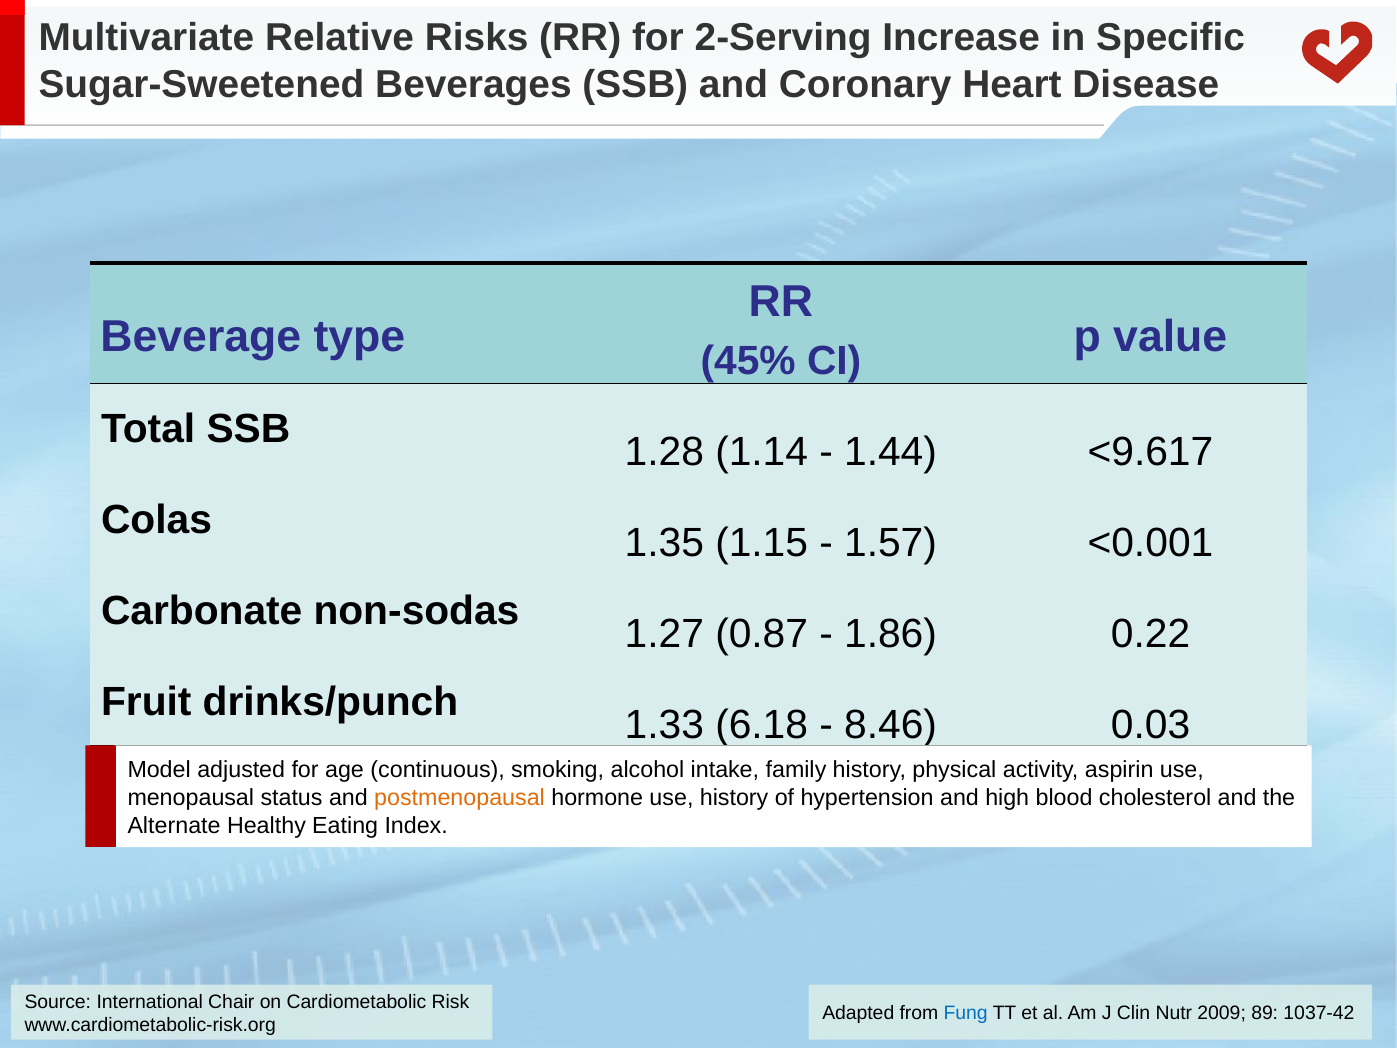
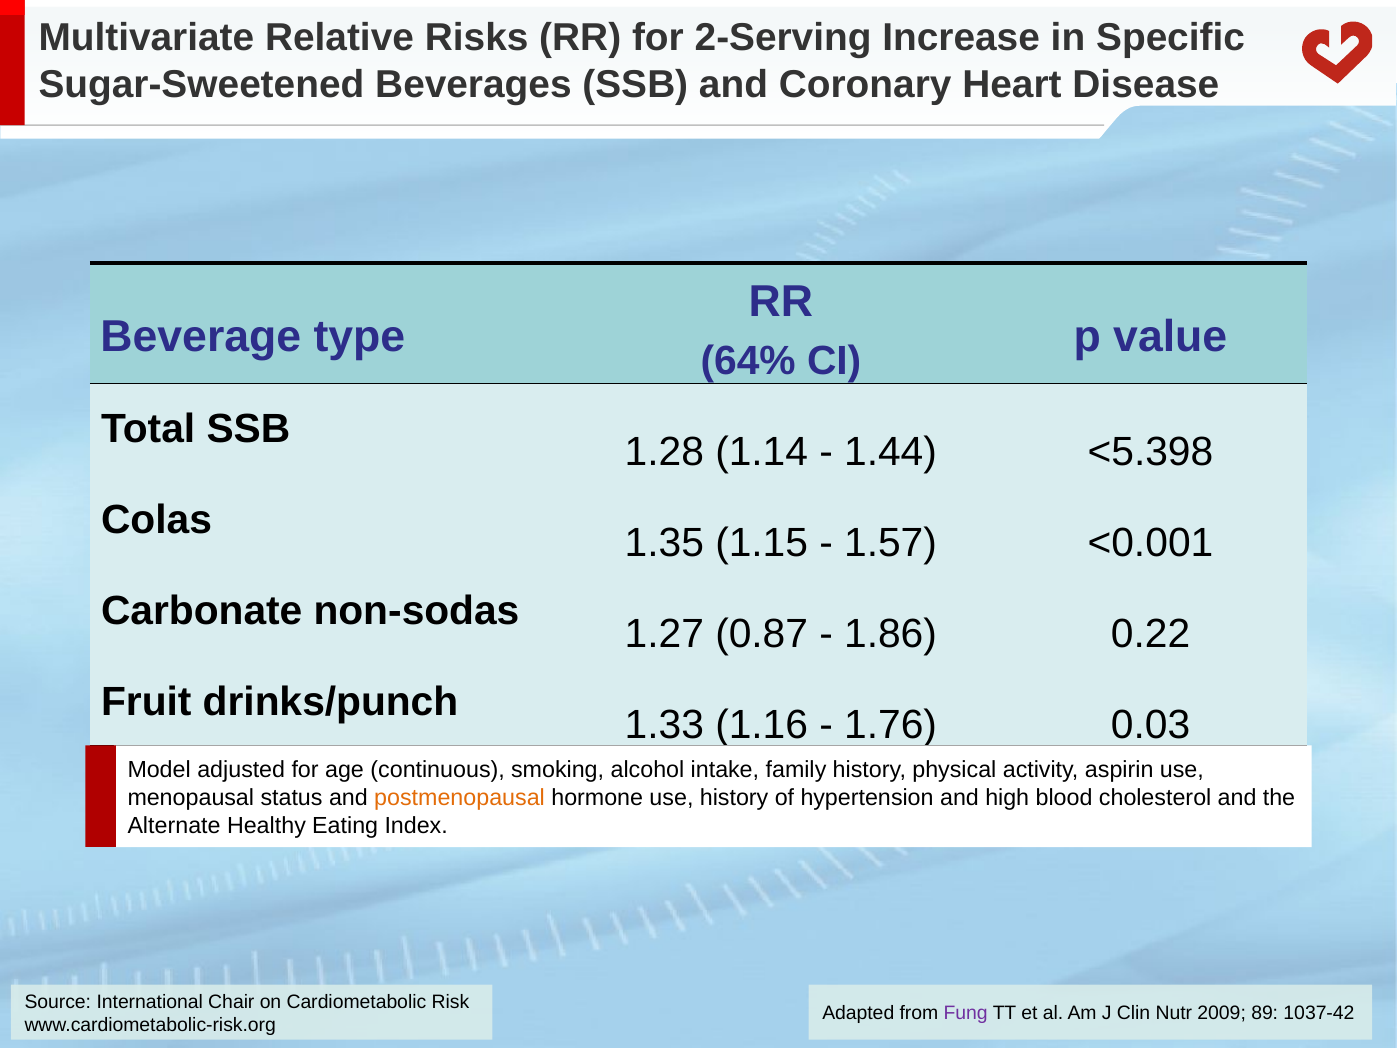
45%: 45% -> 64%
<9.617: <9.617 -> <5.398
6.18: 6.18 -> 1.16
8.46: 8.46 -> 1.76
Fung colour: blue -> purple
